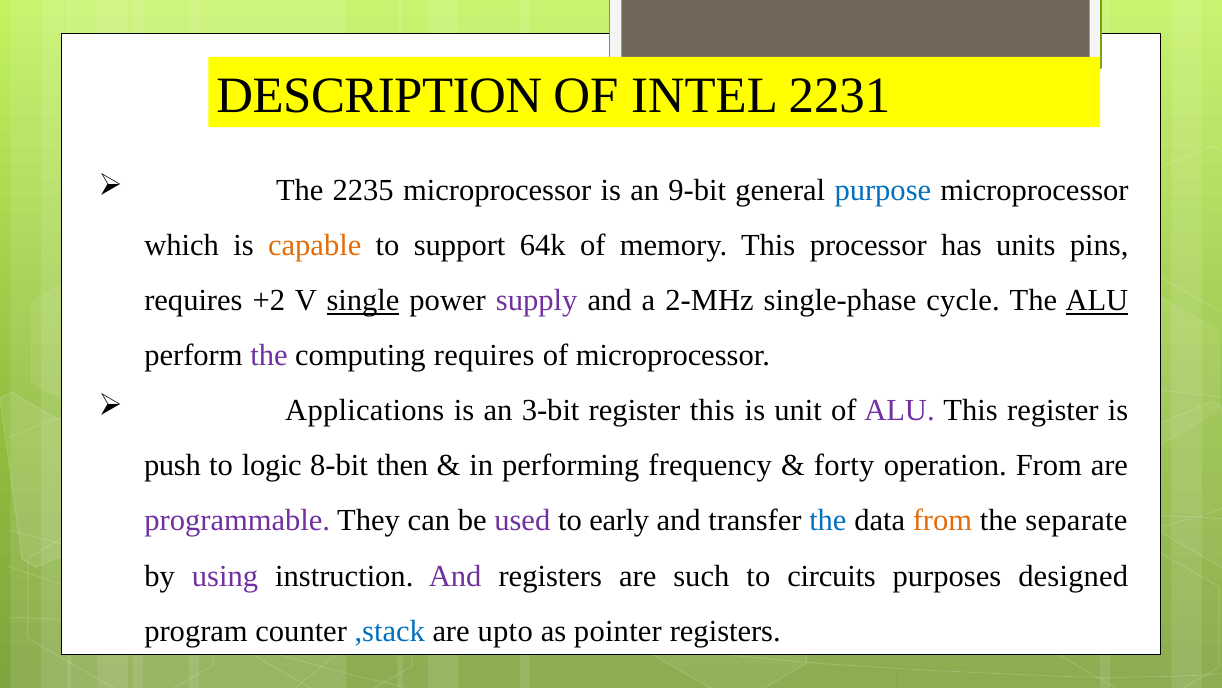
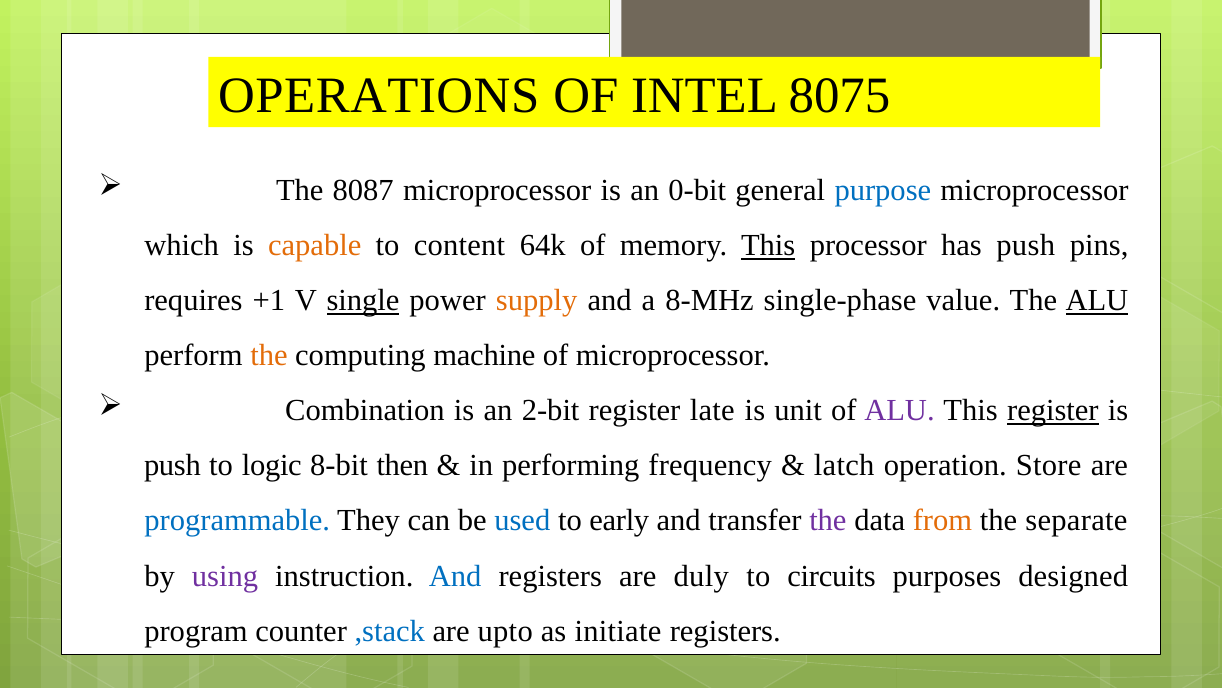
DESCRIPTION: DESCRIPTION -> OPERATIONS
2231: 2231 -> 8075
2235: 2235 -> 8087
9-bit: 9-bit -> 0-bit
support: support -> content
This at (768, 245) underline: none -> present
has units: units -> push
+2: +2 -> +1
supply colour: purple -> orange
2-MHz: 2-MHz -> 8-MHz
cycle: cycle -> value
the at (269, 355) colour: purple -> orange
computing requires: requires -> machine
Applications: Applications -> Combination
3-bit: 3-bit -> 2-bit
register this: this -> late
register at (1053, 410) underline: none -> present
forty: forty -> latch
operation From: From -> Store
programmable colour: purple -> blue
used colour: purple -> blue
the at (828, 520) colour: blue -> purple
And at (455, 575) colour: purple -> blue
such: such -> duly
pointer: pointer -> initiate
